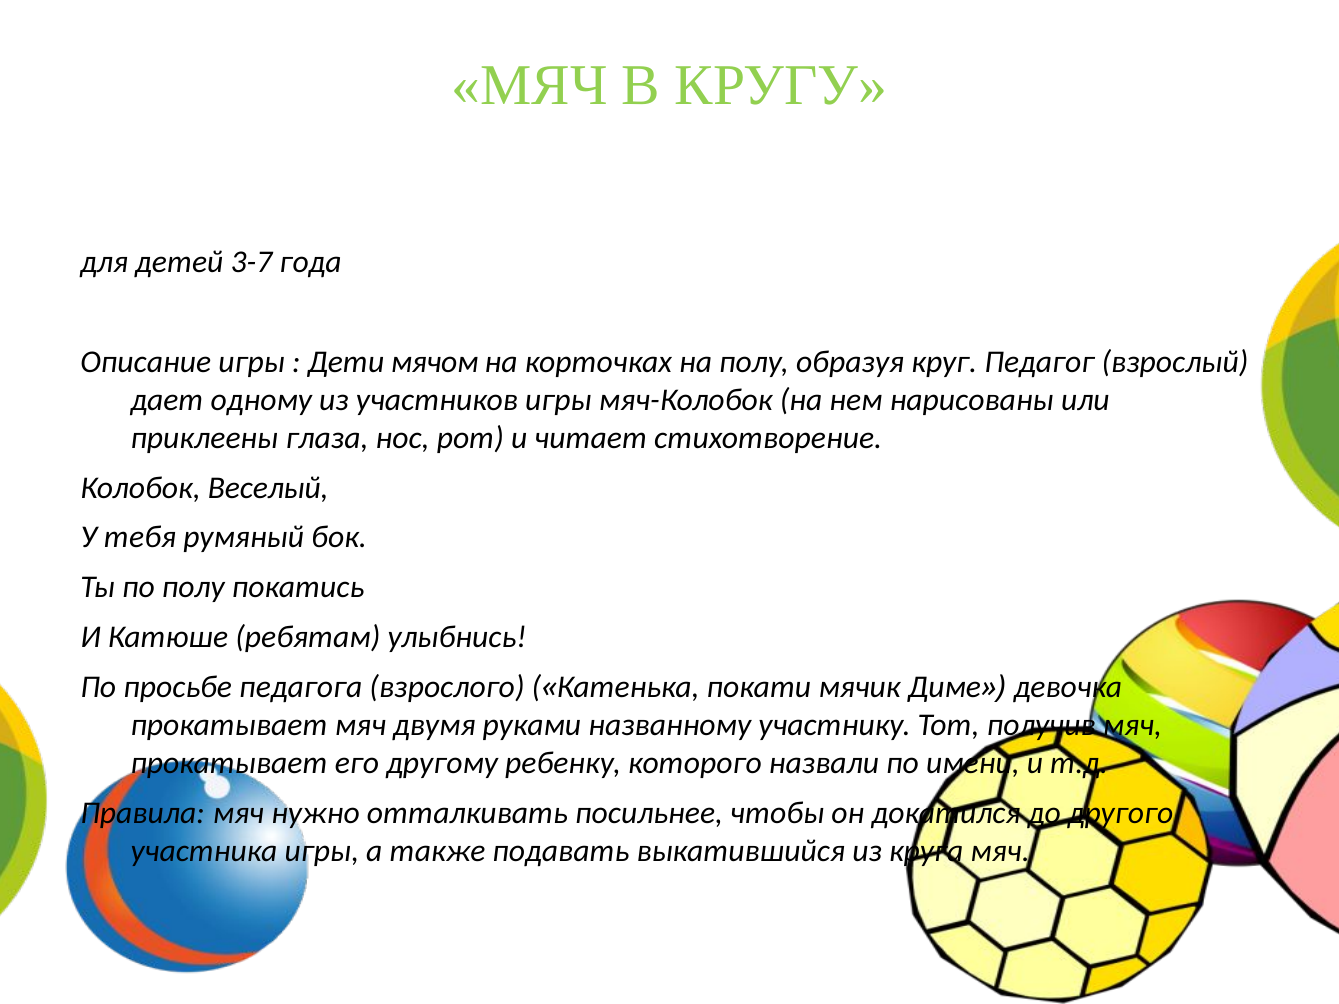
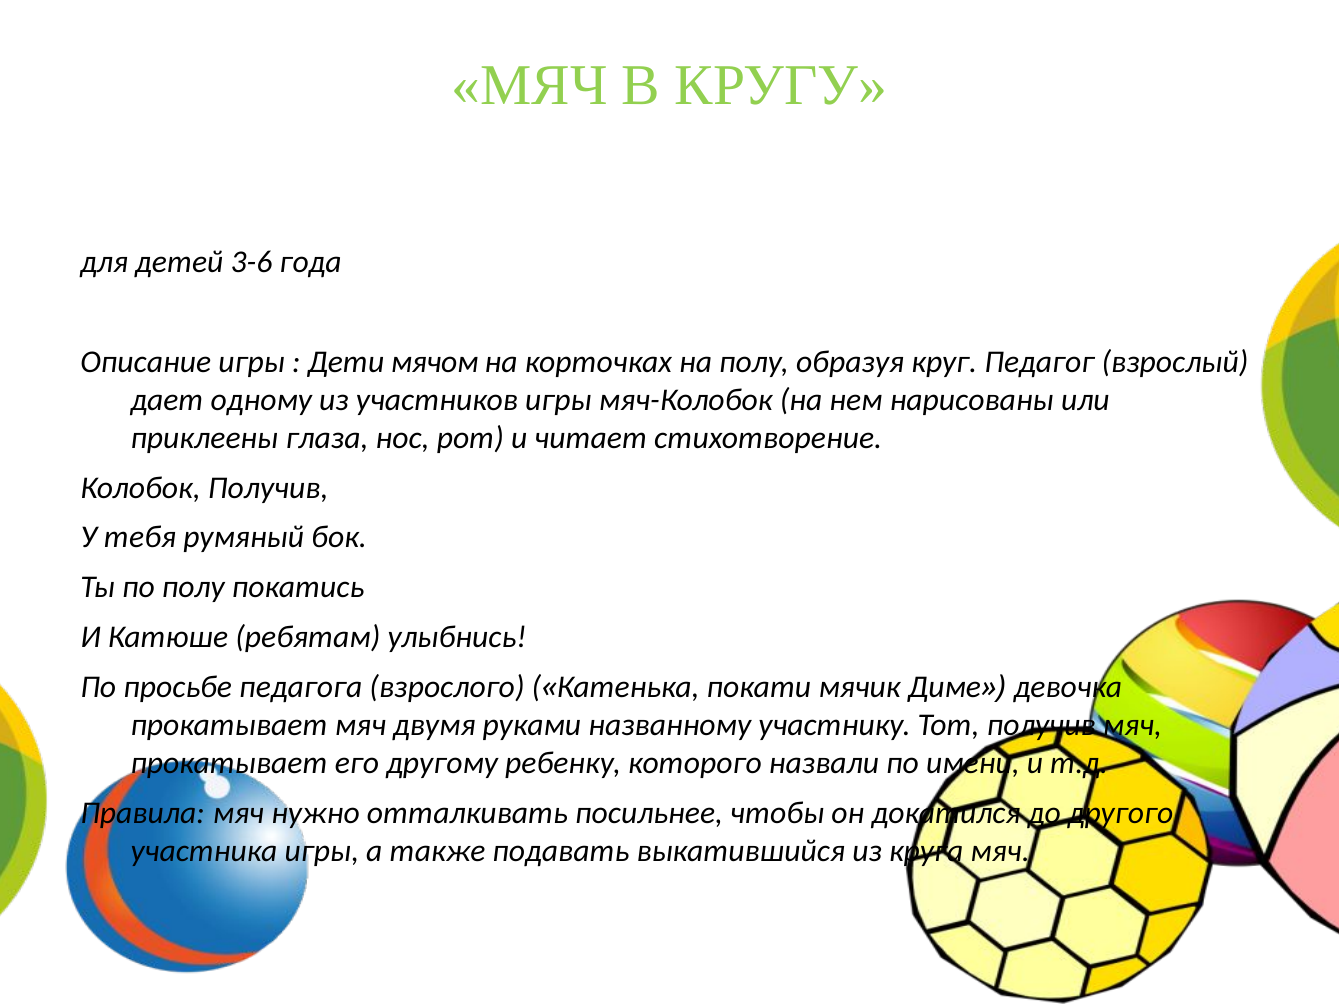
3-7: 3-7 -> 3-6
Колобок Веселый: Веселый -> Получив
